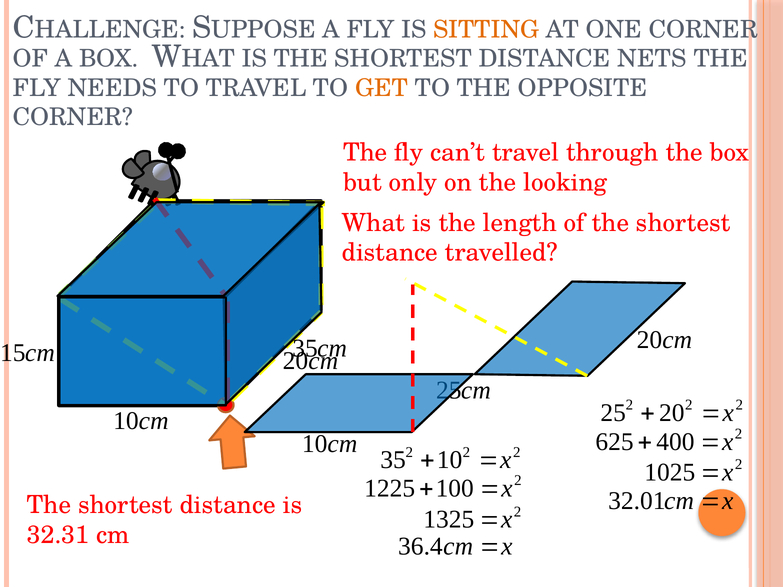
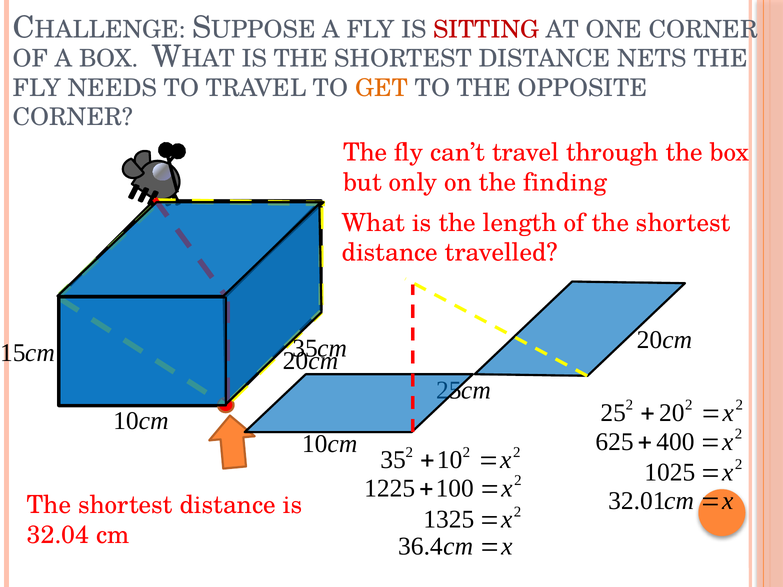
SITTING colour: orange -> red
looking: looking -> finding
32.31: 32.31 -> 32.04
